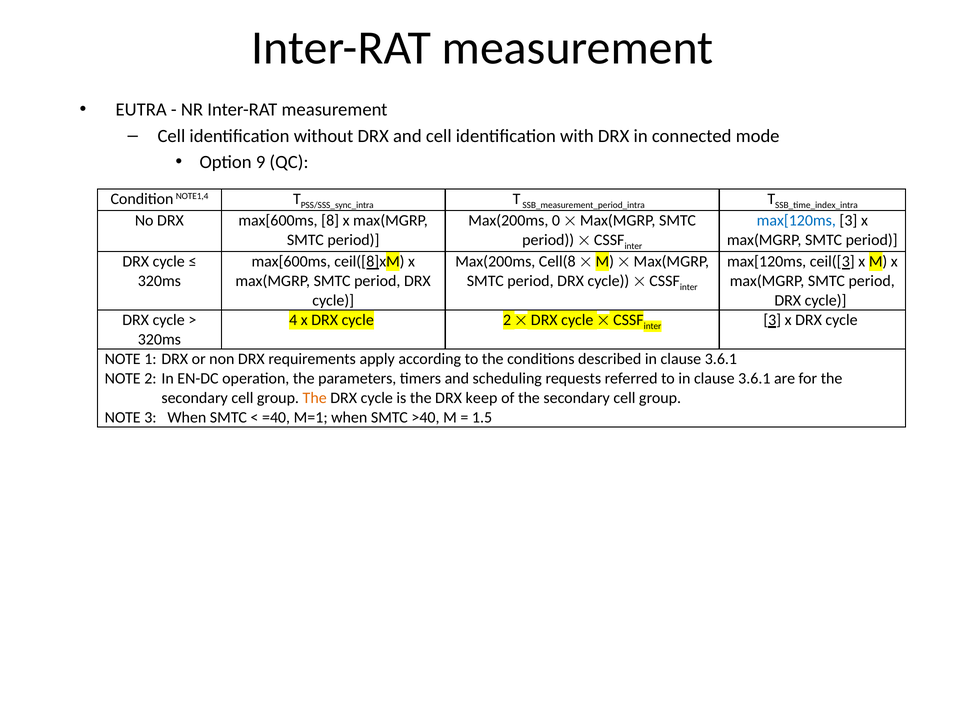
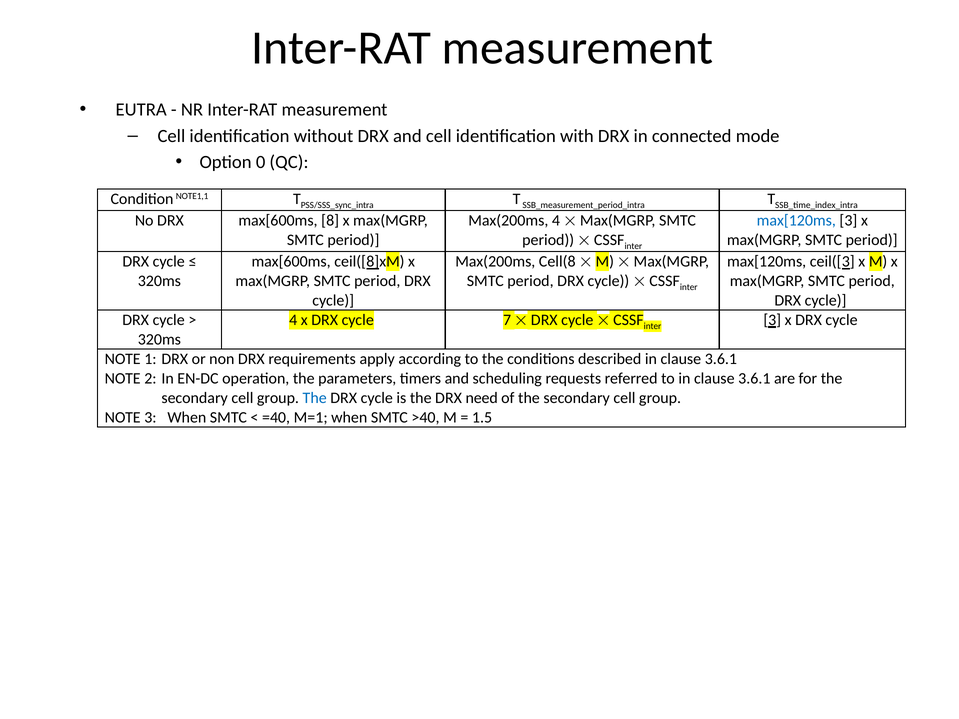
9: 9 -> 0
NOTE1,4: NOTE1,4 -> NOTE1,1
Max(200ms 0: 0 -> 4
cycle 2: 2 -> 7
The at (315, 398) colour: orange -> blue
keep: keep -> need
